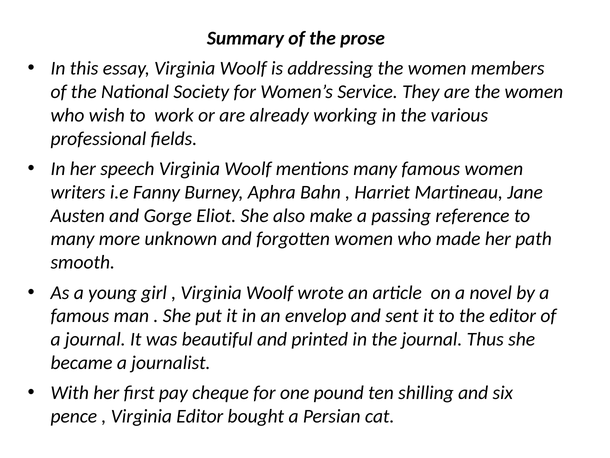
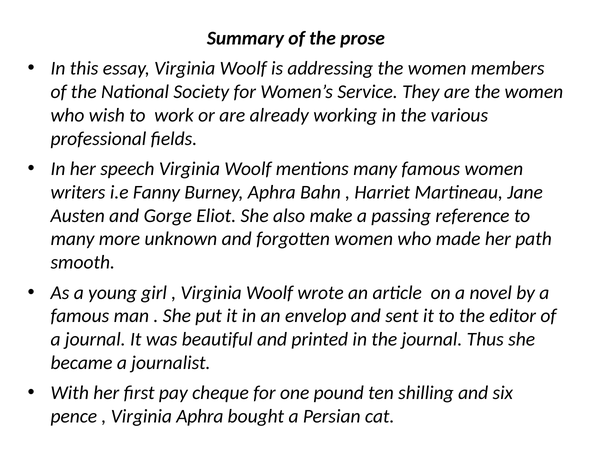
Virginia Editor: Editor -> Aphra
